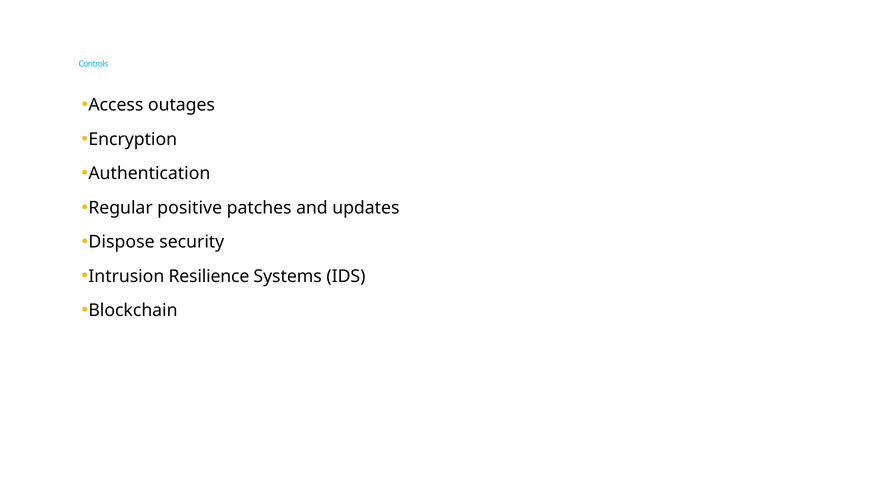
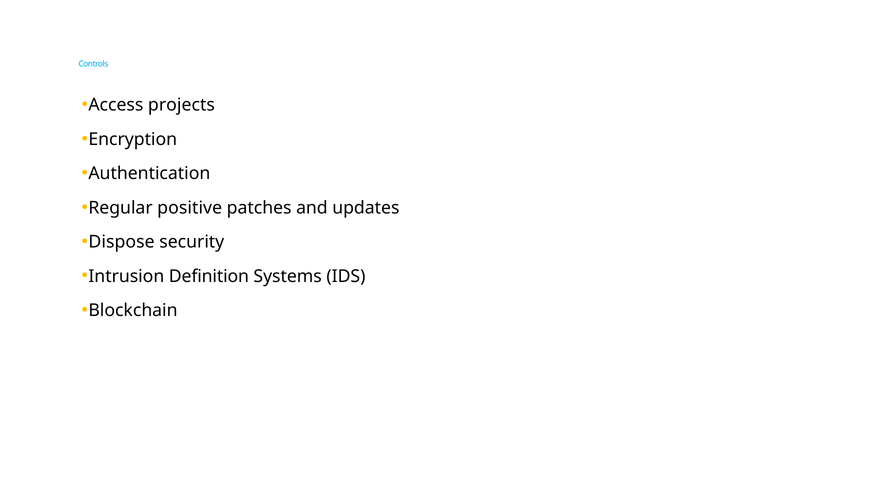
outages: outages -> projects
Resilience: Resilience -> Definition
